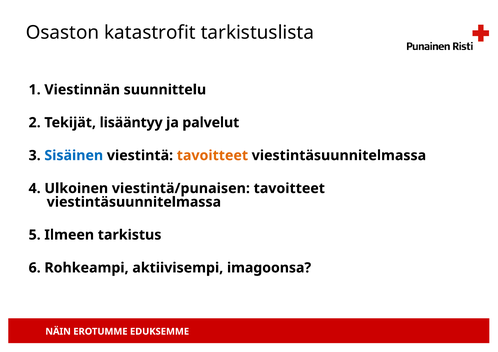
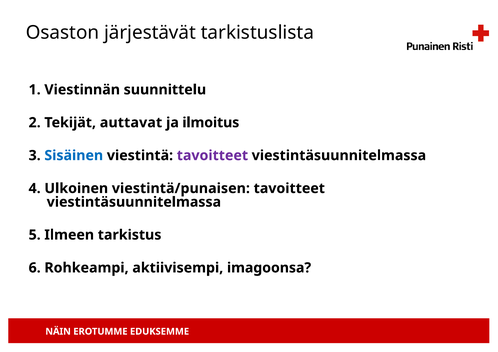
katastrofit: katastrofit -> järjestävät
lisääntyy: lisääntyy -> auttavat
palvelut: palvelut -> ilmoitus
tavoitteet at (212, 156) colour: orange -> purple
